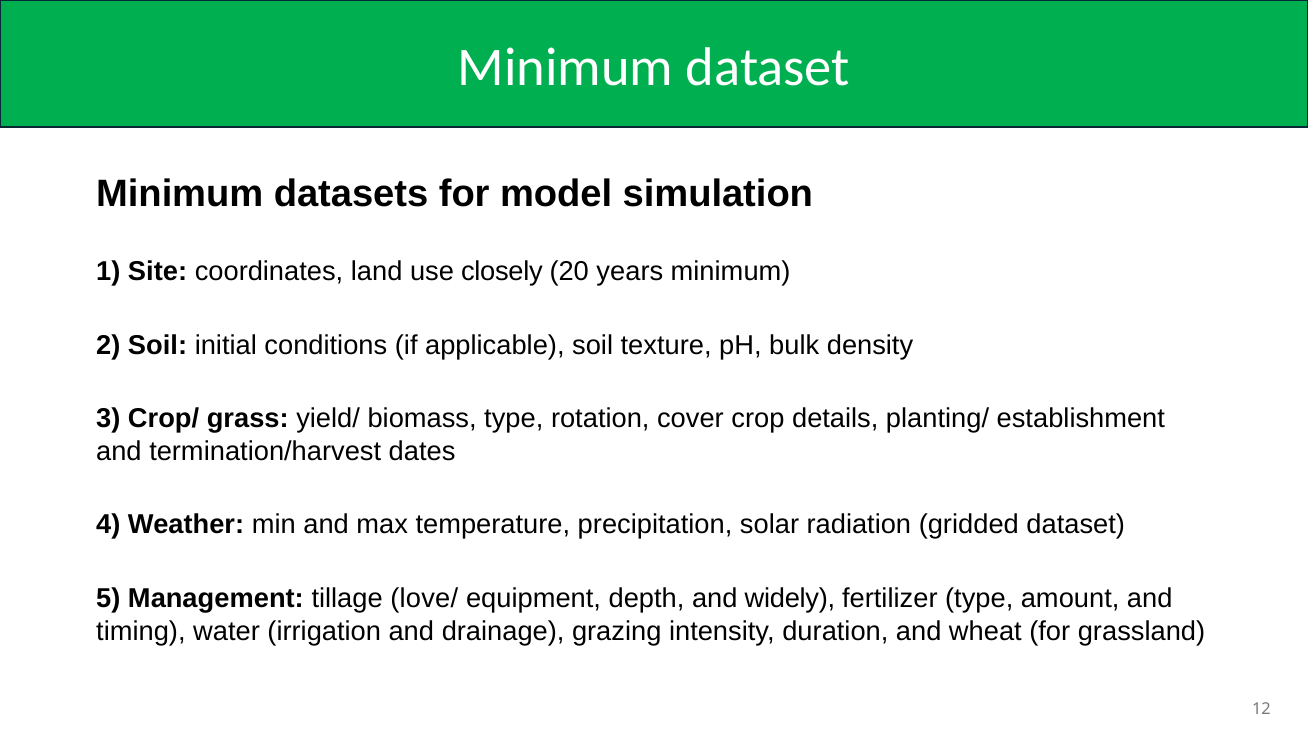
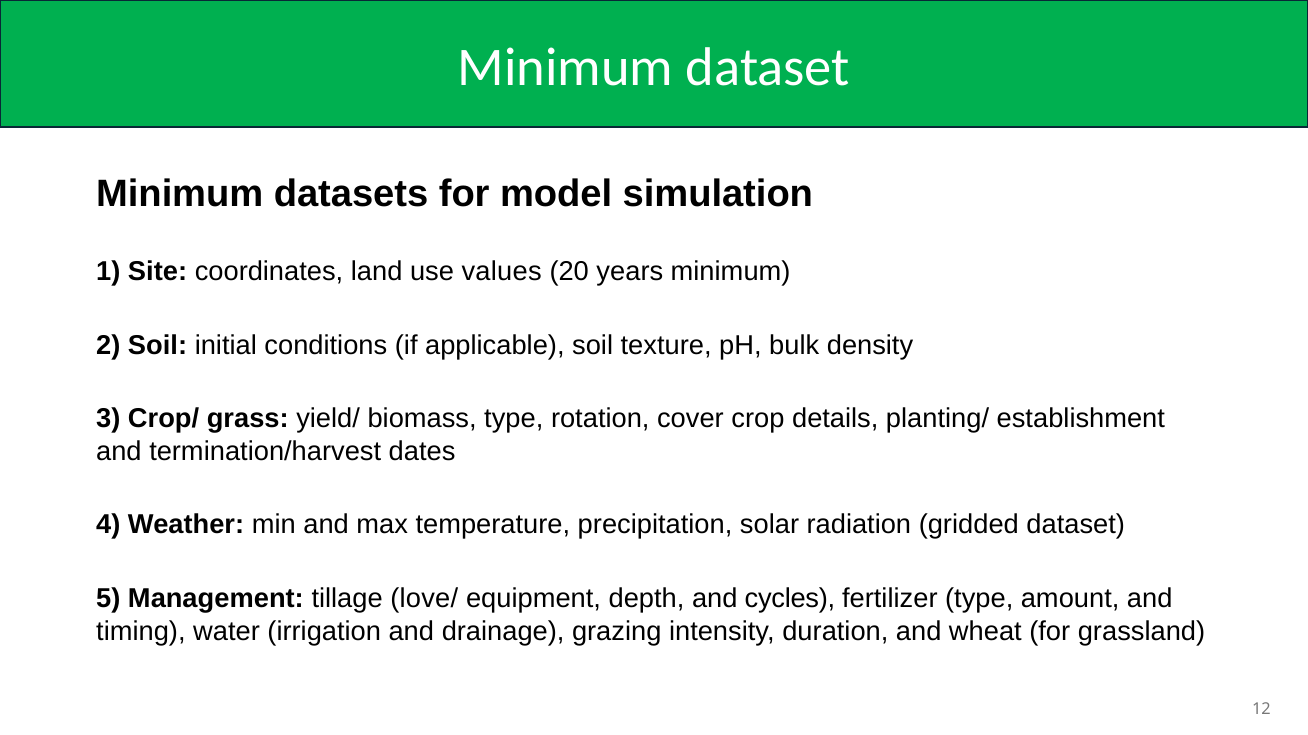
closely: closely -> values
widely: widely -> cycles
